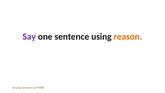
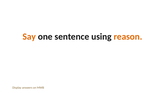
Say colour: purple -> orange
